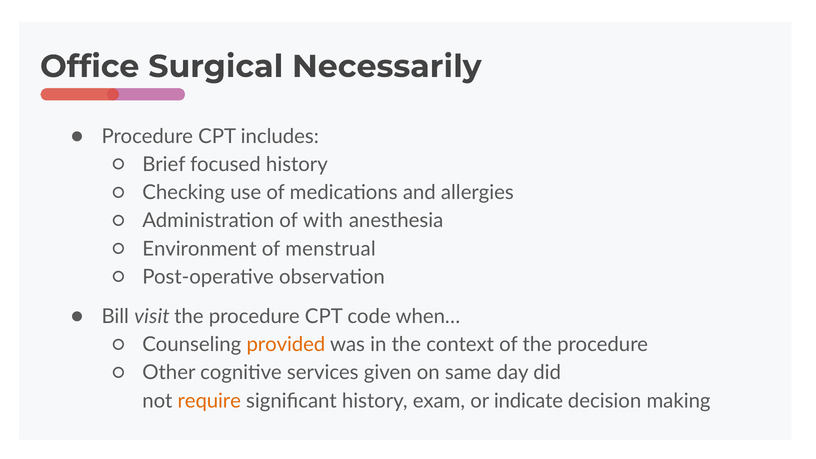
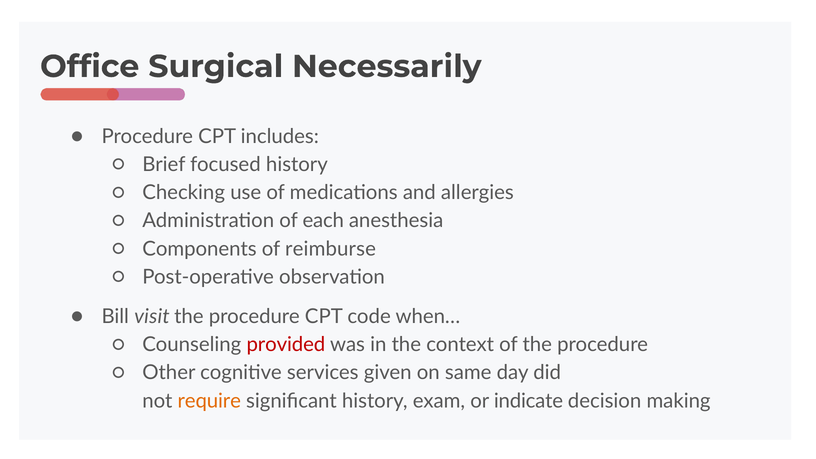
with: with -> each
Environment: Environment -> Components
menstrual: menstrual -> reimburse
provided colour: orange -> red
